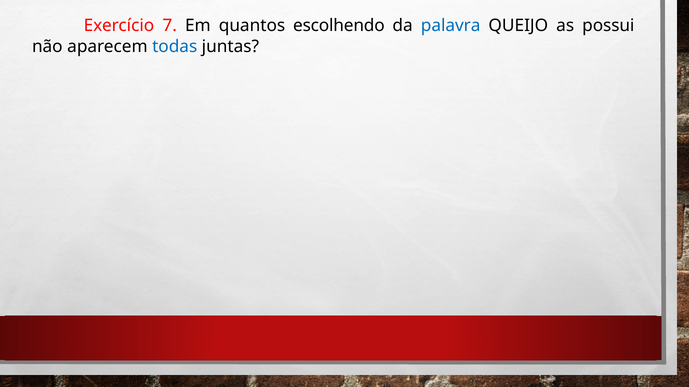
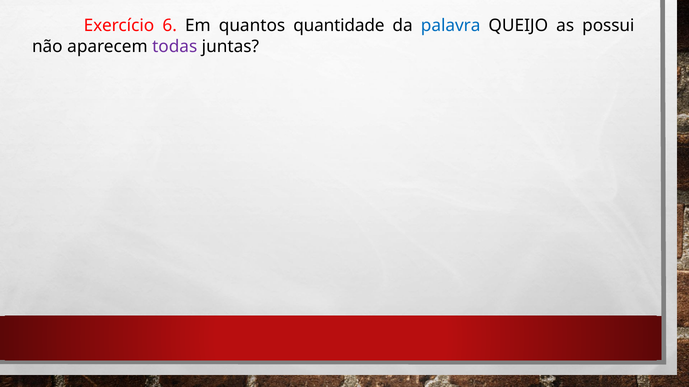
7: 7 -> 6
escolhendo: escolhendo -> quantidade
todas colour: blue -> purple
